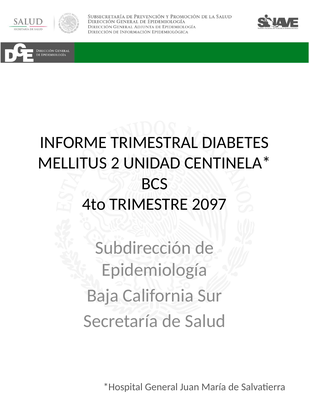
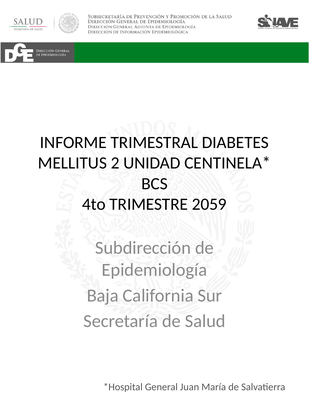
2097: 2097 -> 2059
